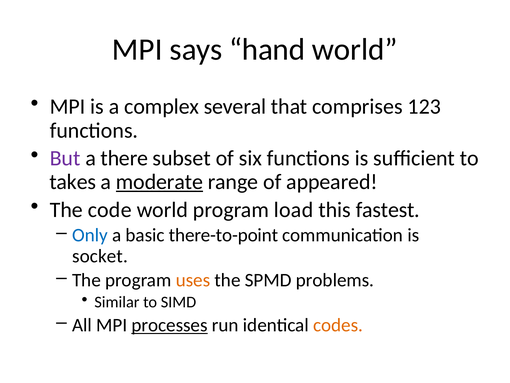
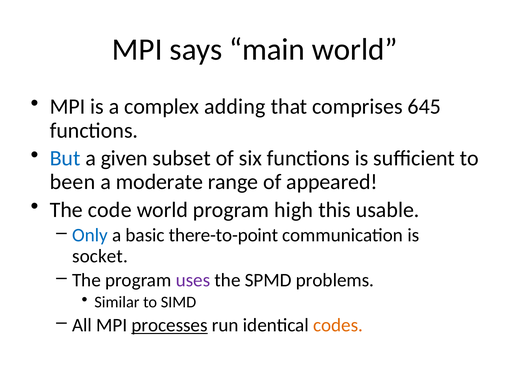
hand: hand -> main
several: several -> adding
123: 123 -> 645
But colour: purple -> blue
there: there -> given
takes: takes -> been
moderate underline: present -> none
load: load -> high
fastest: fastest -> usable
uses colour: orange -> purple
